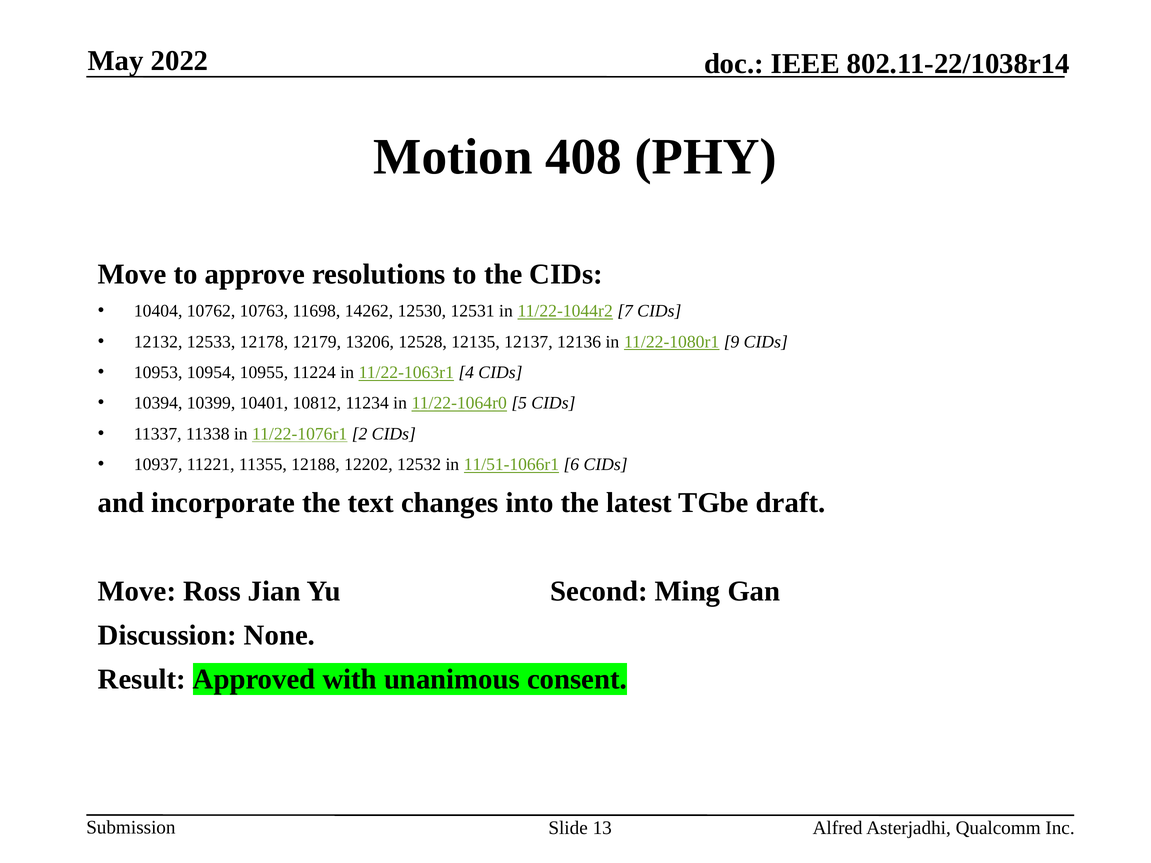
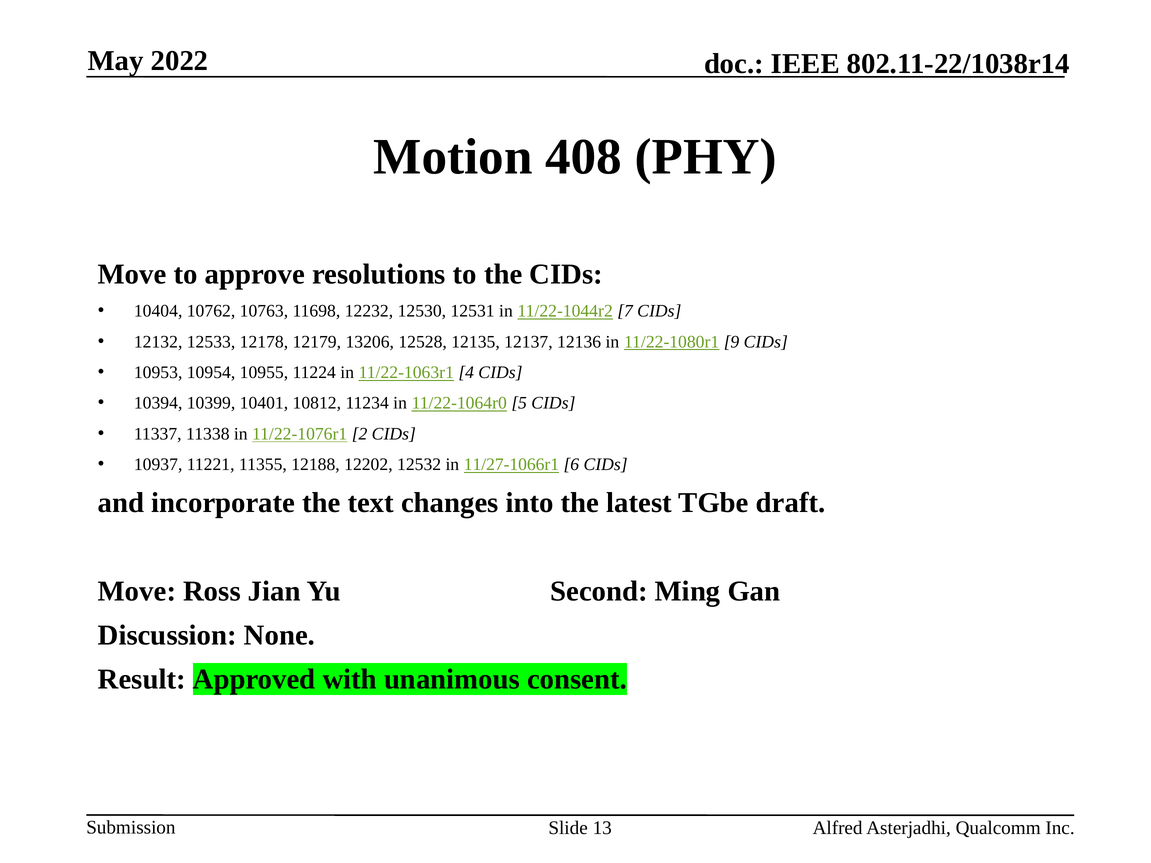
14262: 14262 -> 12232
11/51-1066r1: 11/51-1066r1 -> 11/27-1066r1
